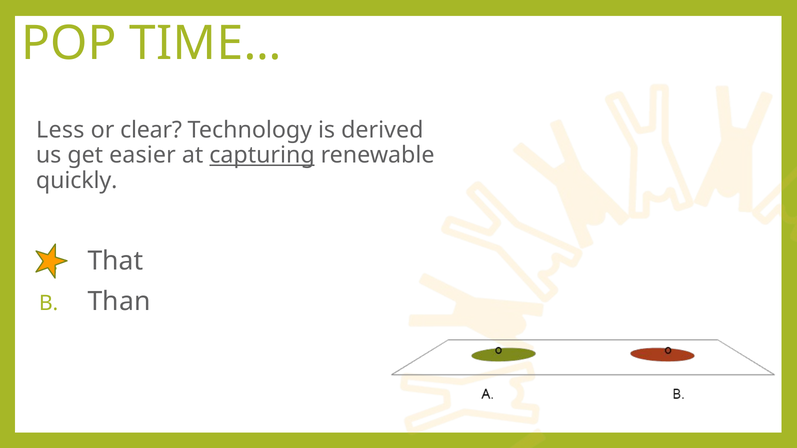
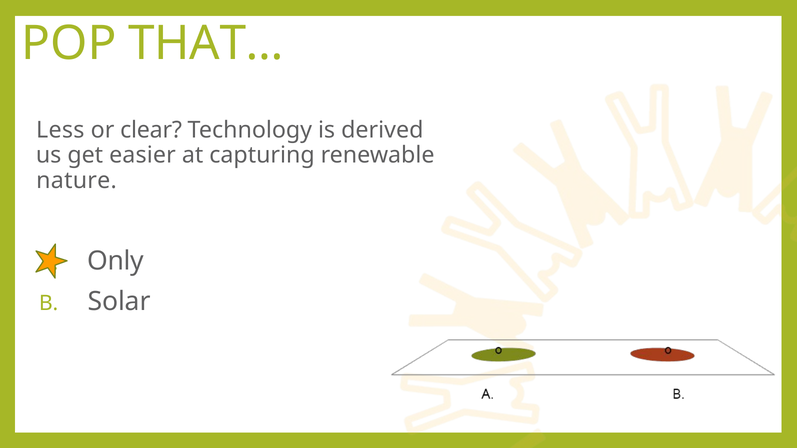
TIME…: TIME… -> THAT…
capturing underline: present -> none
quickly: quickly -> nature
That: That -> Only
Than: Than -> Solar
